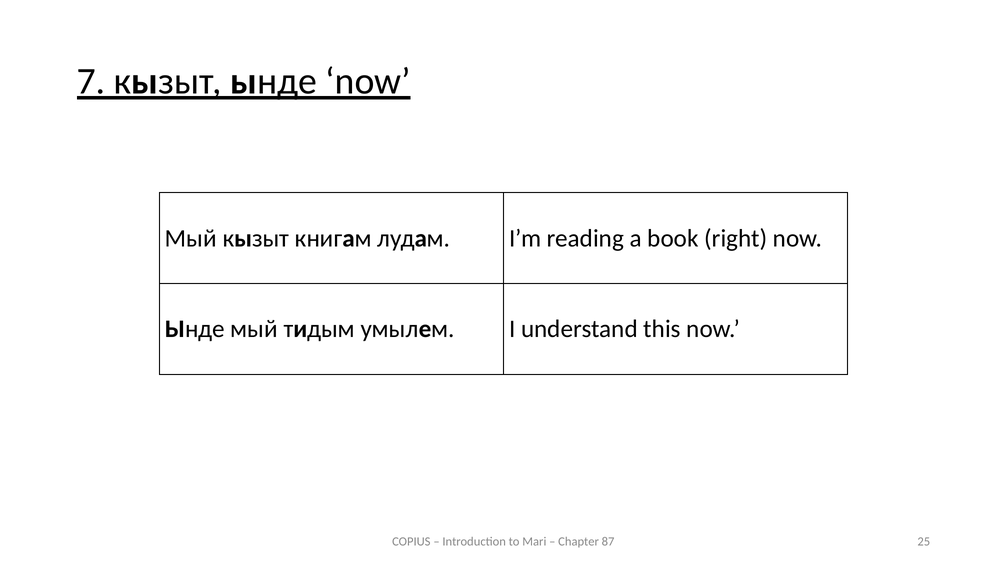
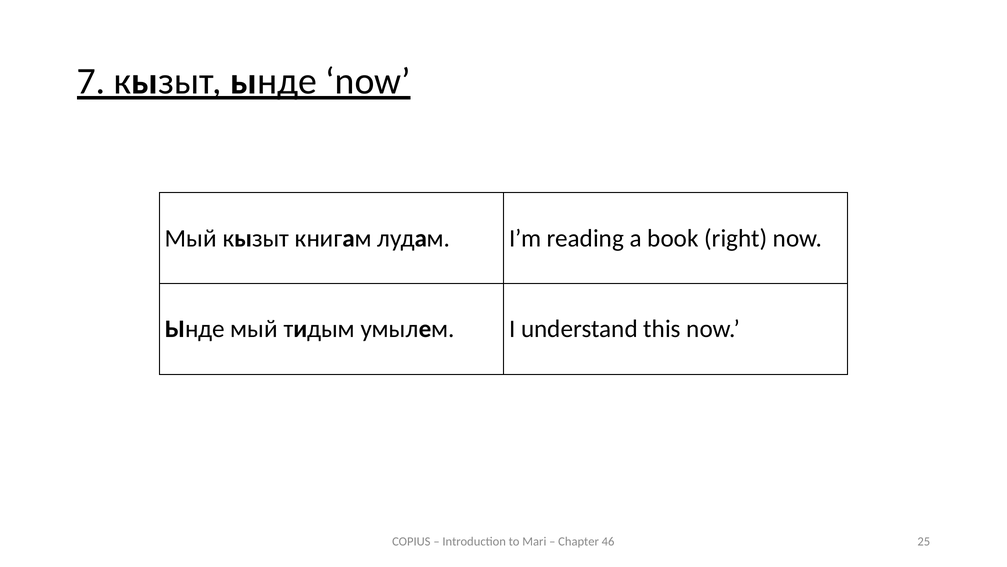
87: 87 -> 46
